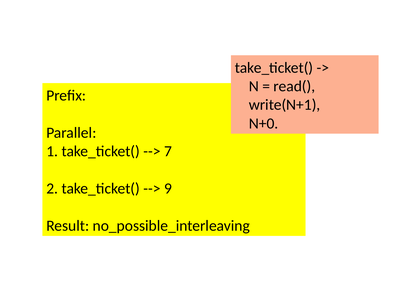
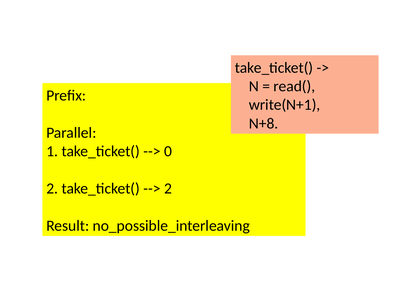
N+0: N+0 -> N+8
7: 7 -> 0
9 at (168, 189): 9 -> 2
